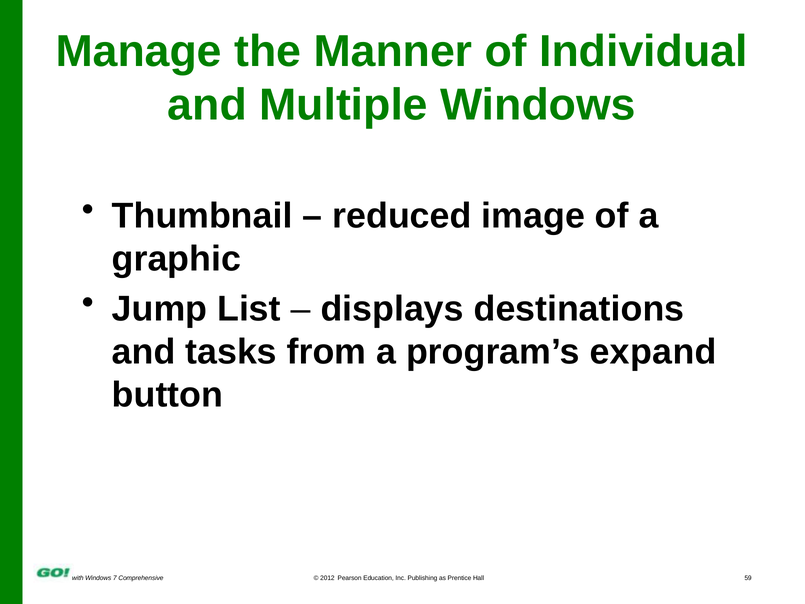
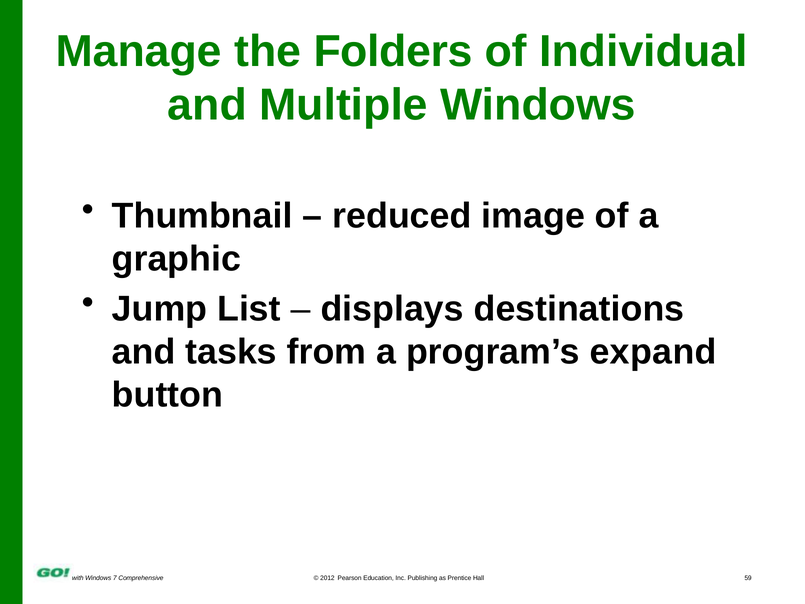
Manner: Manner -> Folders
